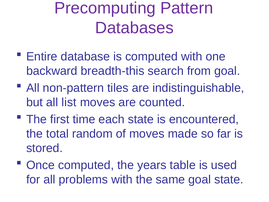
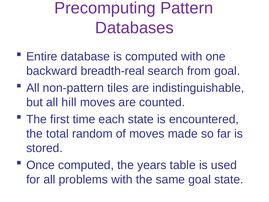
breadth-this: breadth-this -> breadth-real
list: list -> hill
